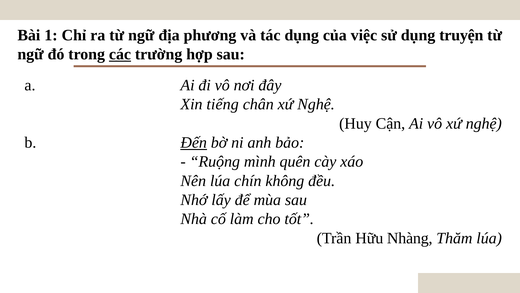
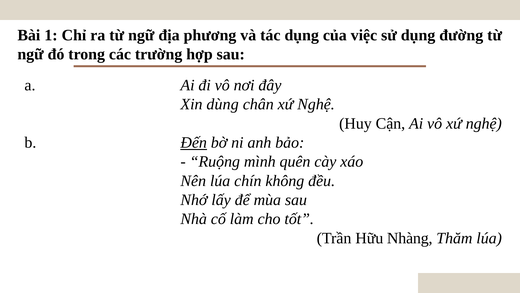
truyện: truyện -> đường
các underline: present -> none
tiếng: tiếng -> dùng
